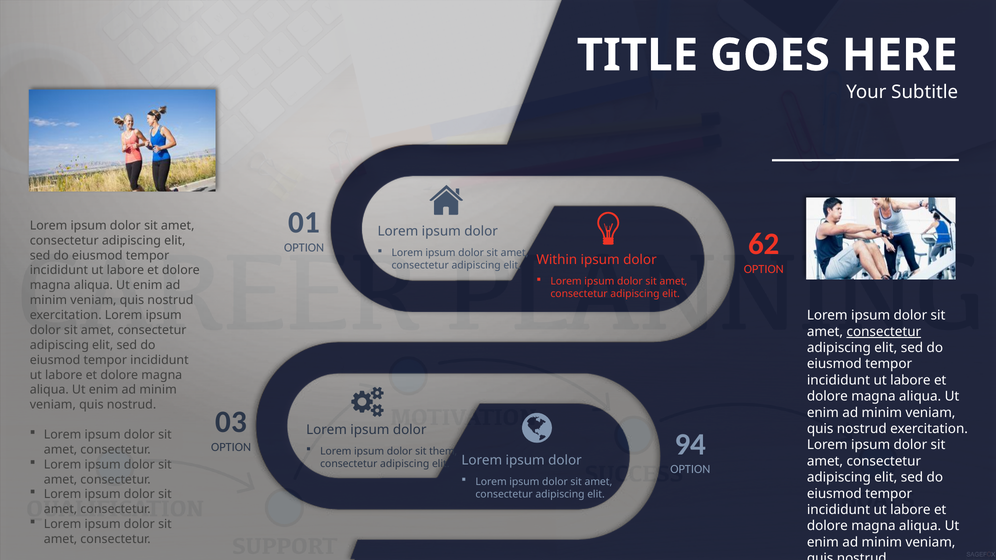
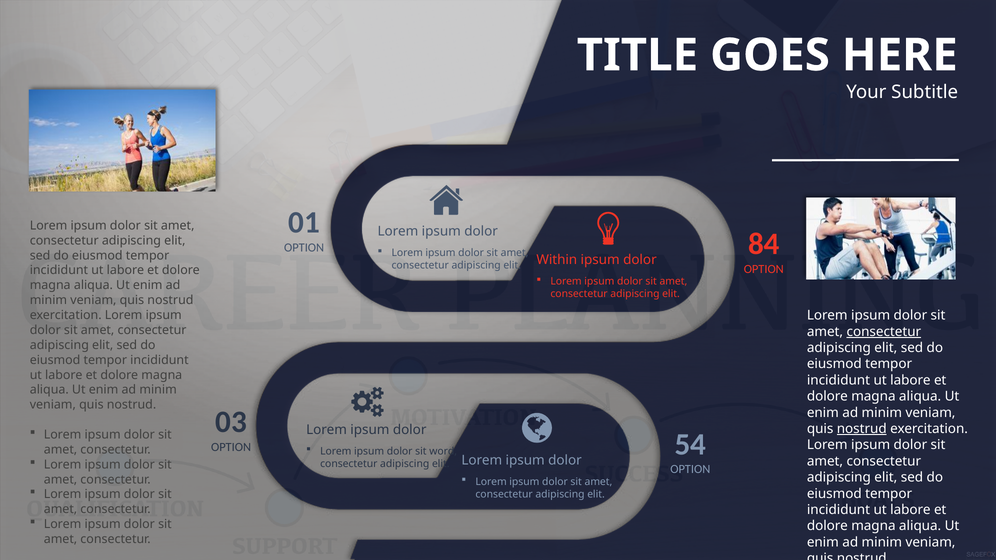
62: 62 -> 84
nostrud at (862, 429) underline: none -> present
94: 94 -> 54
them: them -> word
